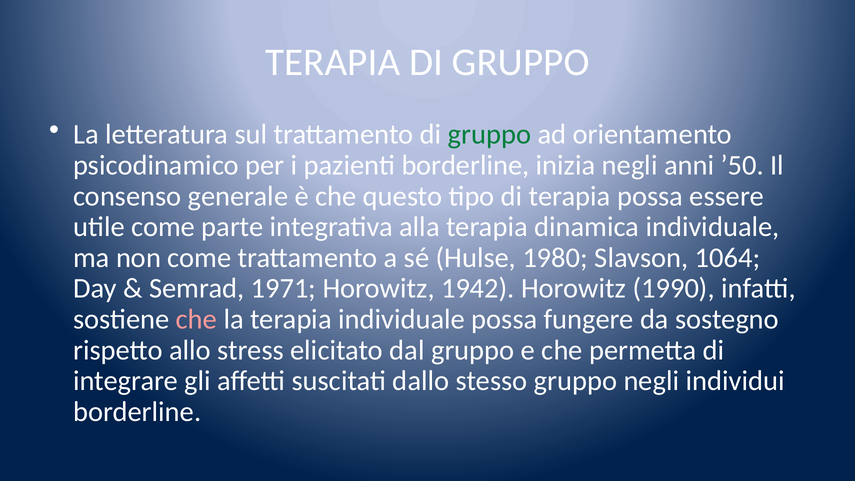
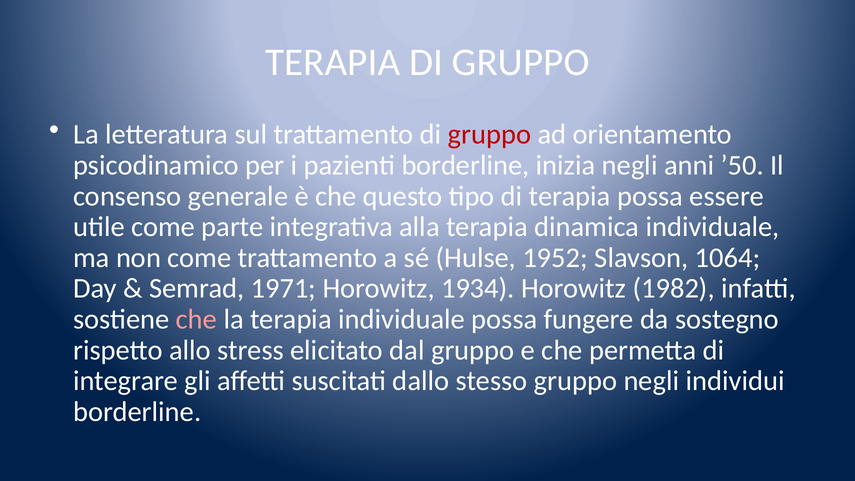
gruppo at (490, 135) colour: green -> red
1980: 1980 -> 1952
1942: 1942 -> 1934
1990: 1990 -> 1982
